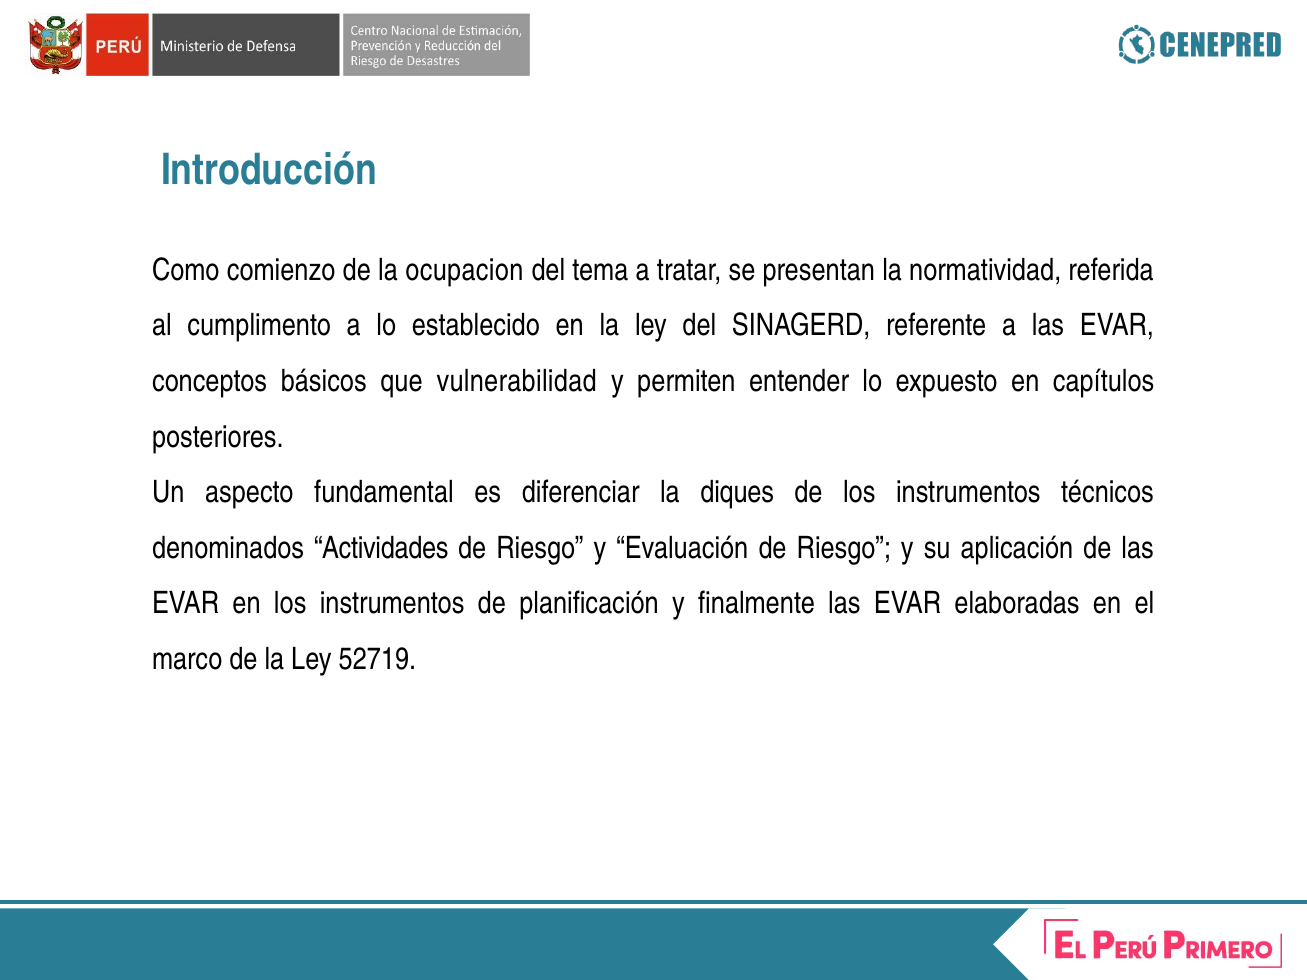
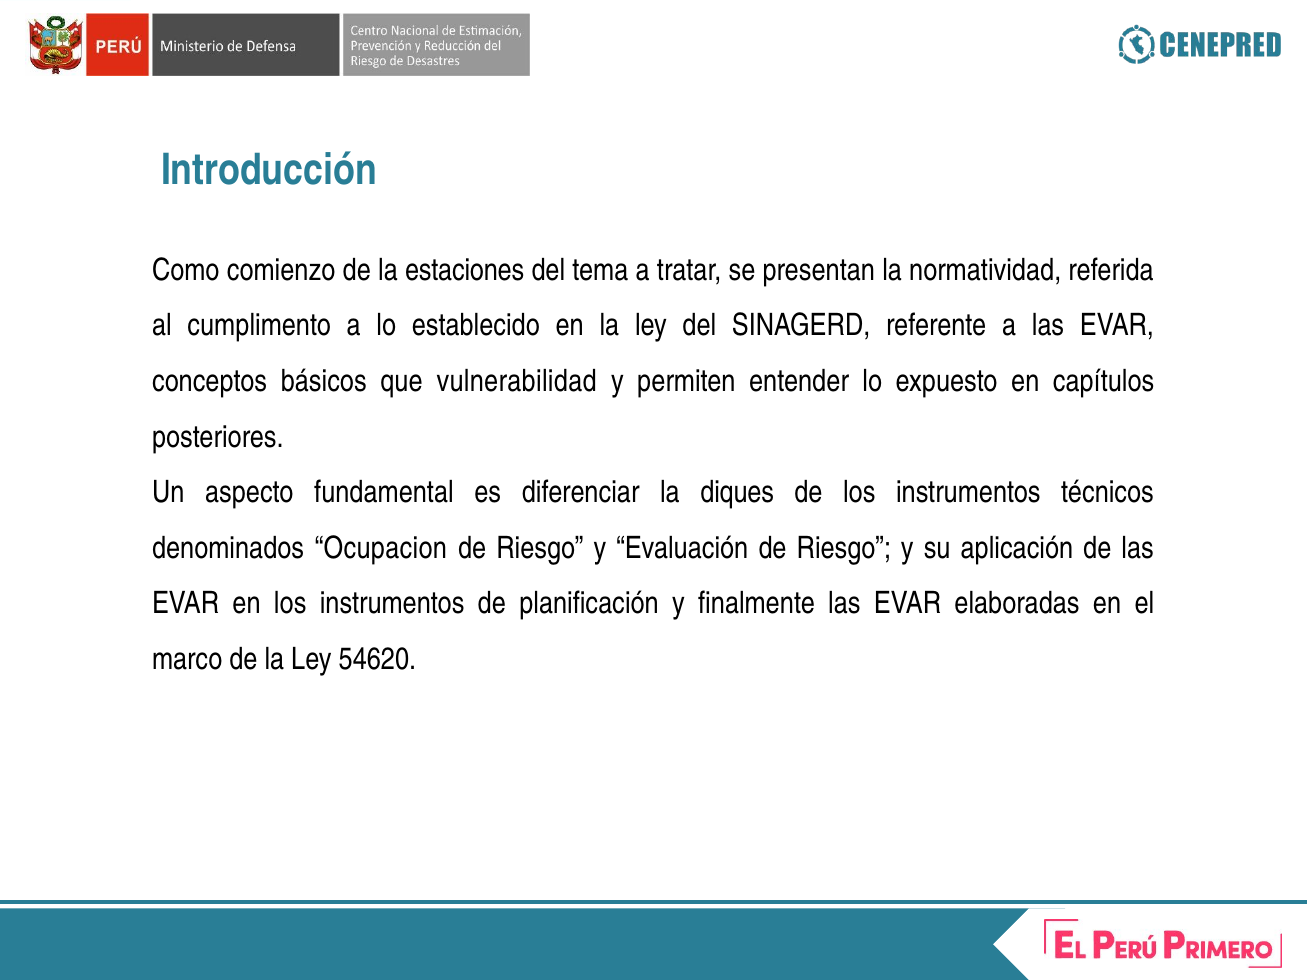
ocupacion: ocupacion -> estaciones
Actividades: Actividades -> Ocupacion
52719: 52719 -> 54620
